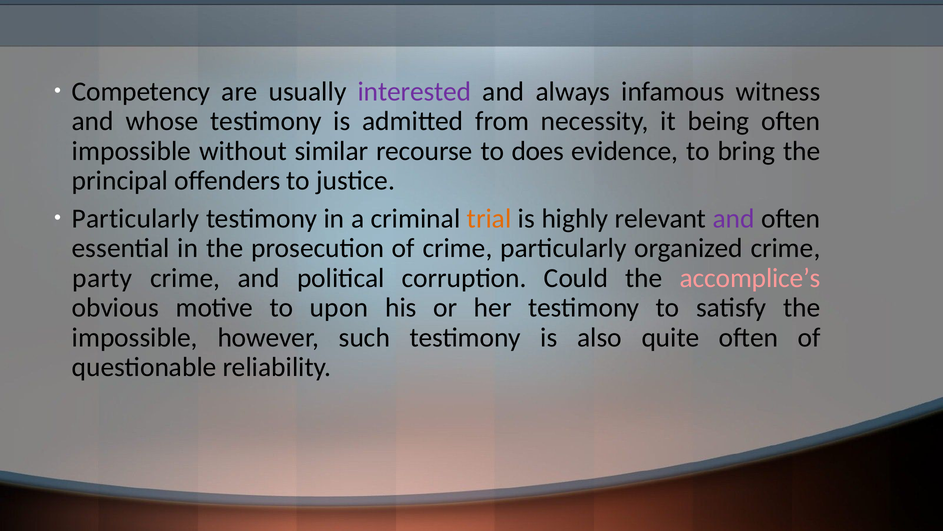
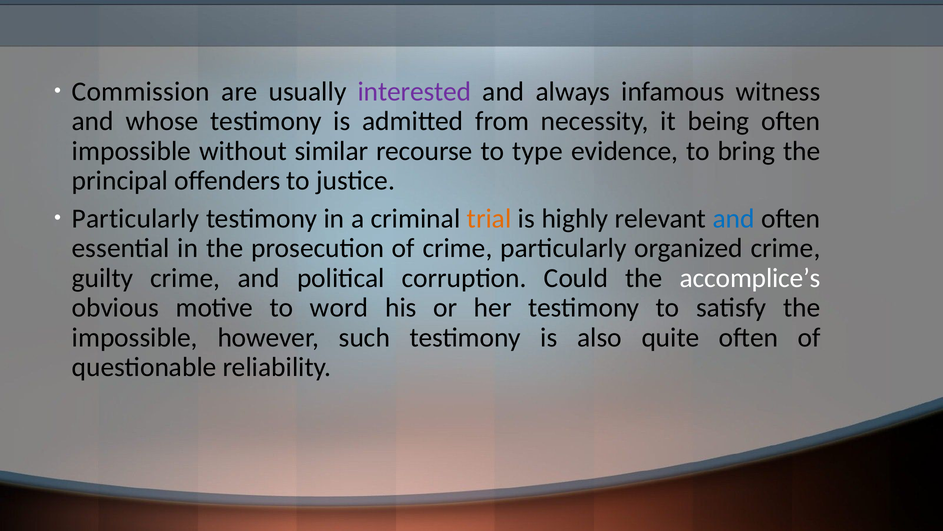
Competency: Competency -> Commission
does: does -> type
and at (734, 218) colour: purple -> blue
party: party -> guilty
accomplice’s colour: pink -> white
upon: upon -> word
